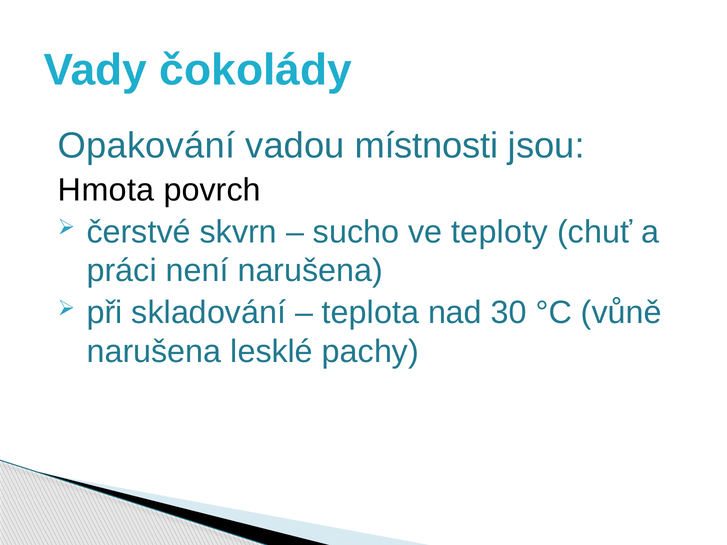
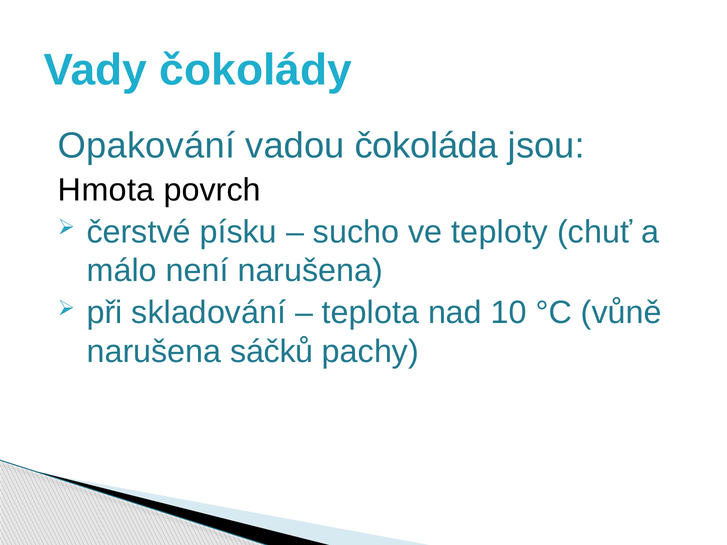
místnosti: místnosti -> čokoláda
skvrn: skvrn -> písku
práci: práci -> málo
30: 30 -> 10
lesklé: lesklé -> sáčků
